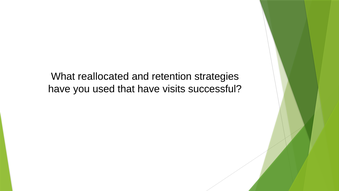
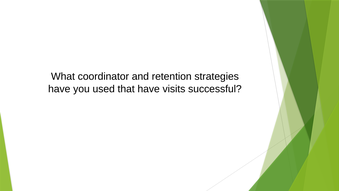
reallocated: reallocated -> coordinator
